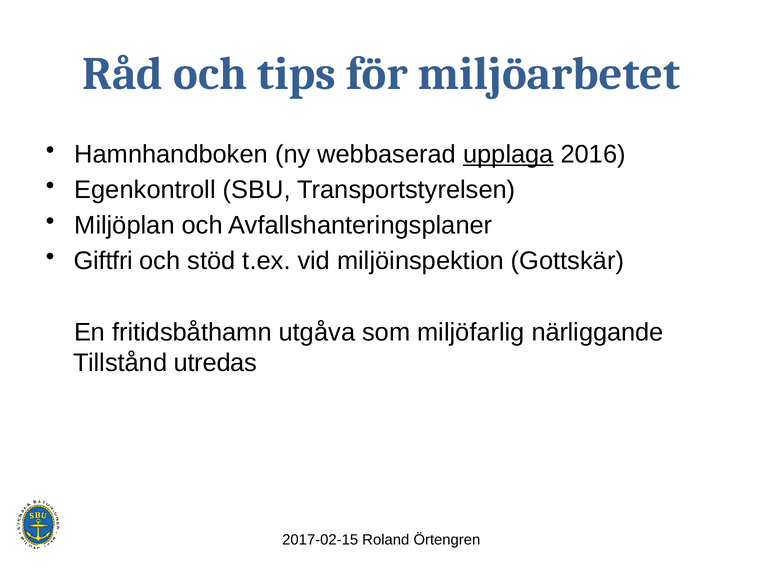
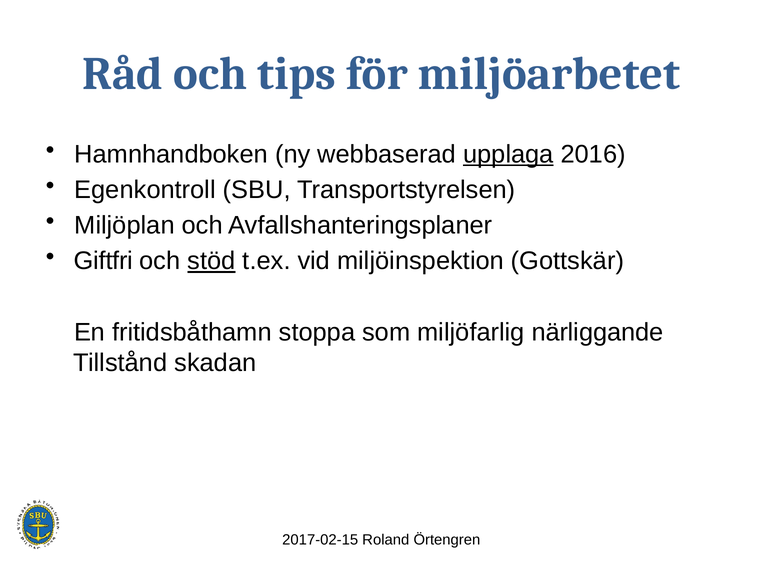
stöd underline: none -> present
utgåva: utgåva -> stoppa
utredas: utredas -> skadan
